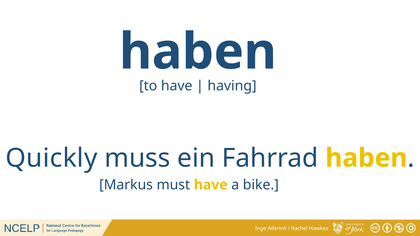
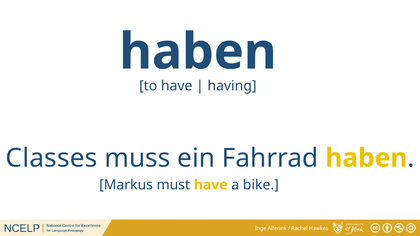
Quickly: Quickly -> Classes
